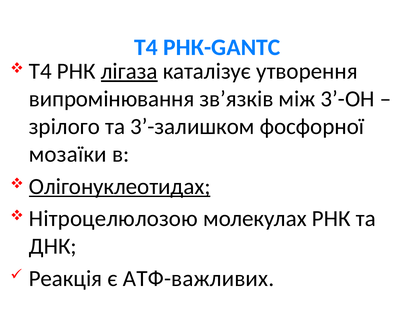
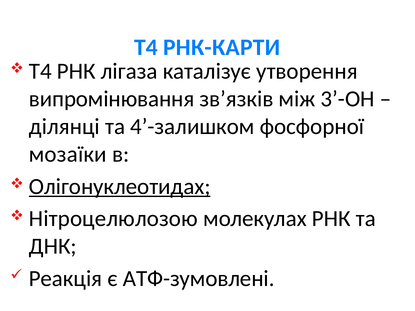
РНК-GANTС: РНК-GANTС -> РНК-КАРТИ
лігаза underline: present -> none
зрілого: зрілого -> ділянці
3’-залишком: 3’-залишком -> 4’-залишком
АТФ-важливих: АТФ-важливих -> АТФ-зумовлені
